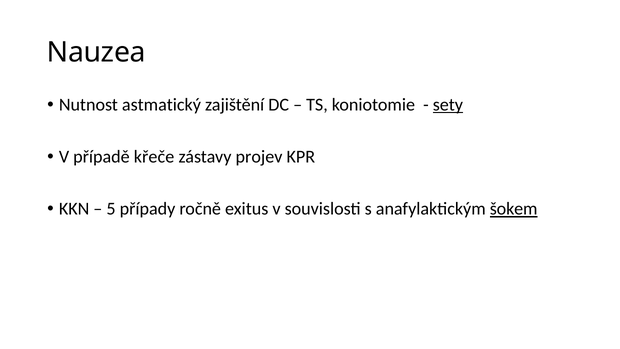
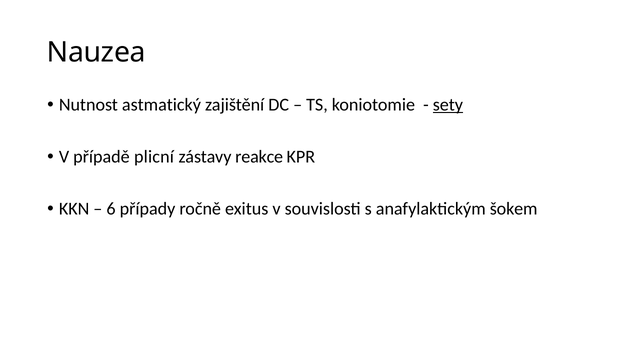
křeče: křeče -> plicní
projev: projev -> reakce
5: 5 -> 6
šokem underline: present -> none
